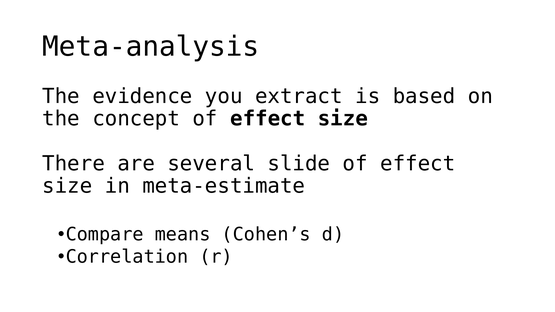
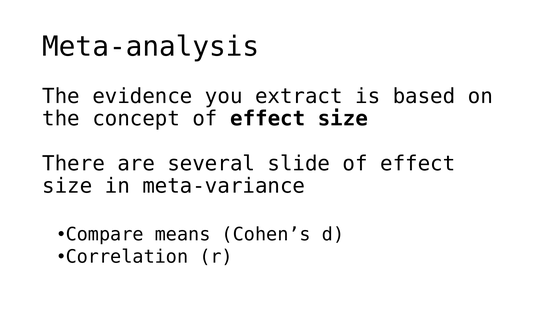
meta-estimate: meta-estimate -> meta-variance
